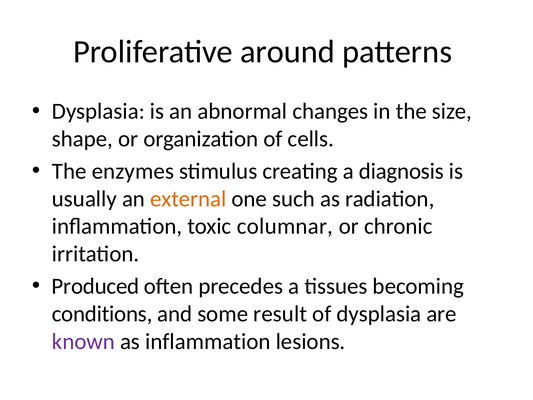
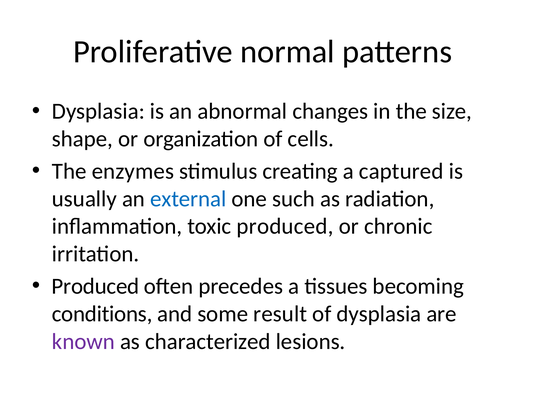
around: around -> normal
diagnosis: diagnosis -> captured
external colour: orange -> blue
toxic columnar: columnar -> produced
as inflammation: inflammation -> characterized
